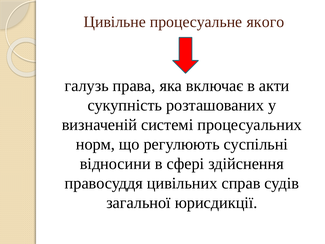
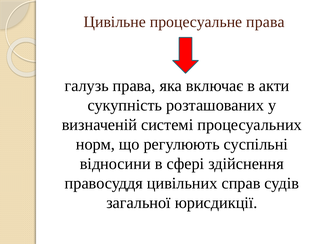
процесуальне якого: якого -> права
